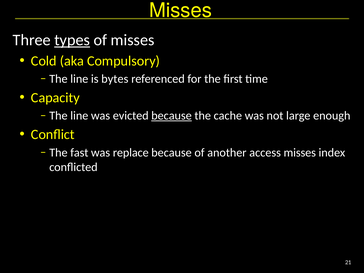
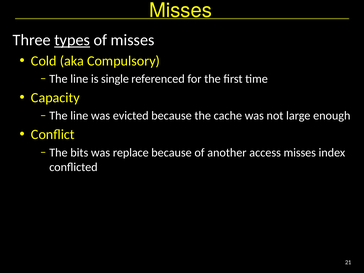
bytes: bytes -> single
because at (172, 116) underline: present -> none
fast: fast -> bits
